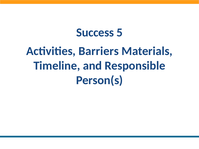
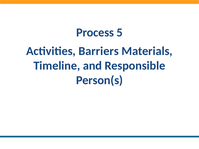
Success: Success -> Process
